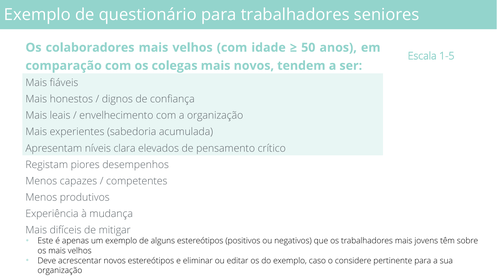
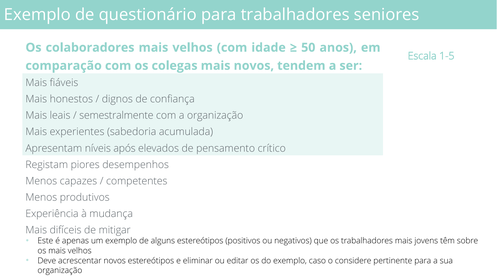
envelhecimento: envelhecimento -> semestralmente
clara: clara -> após
